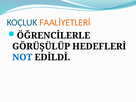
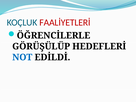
FAALİYETLERİ colour: orange -> red
